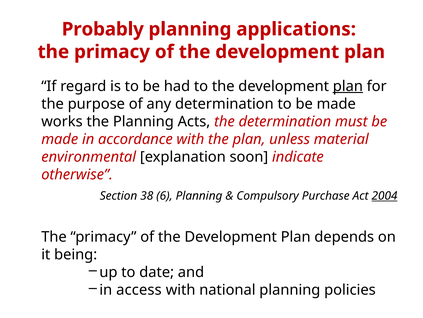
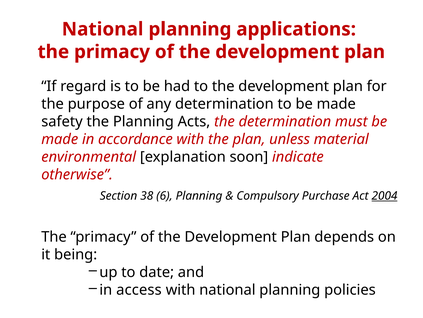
Probably at (103, 29): Probably -> National
plan at (348, 86) underline: present -> none
works: works -> safety
